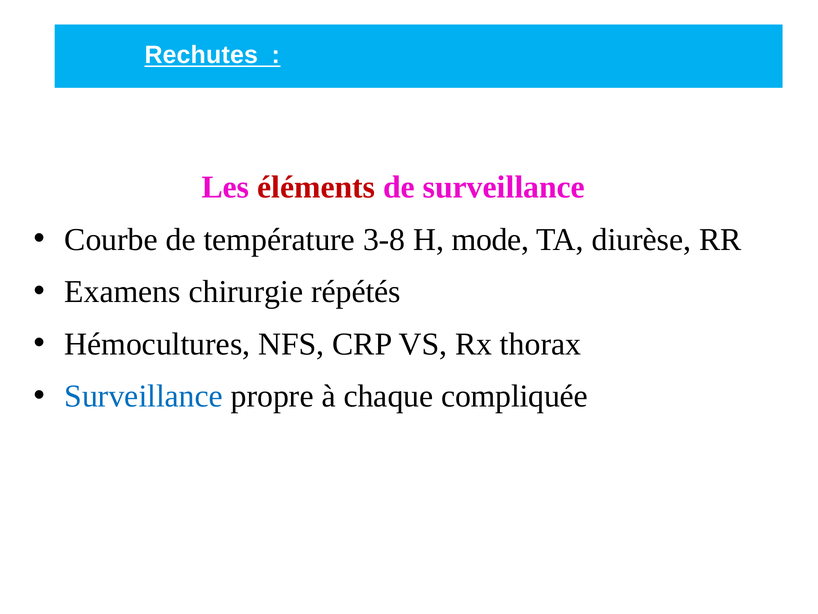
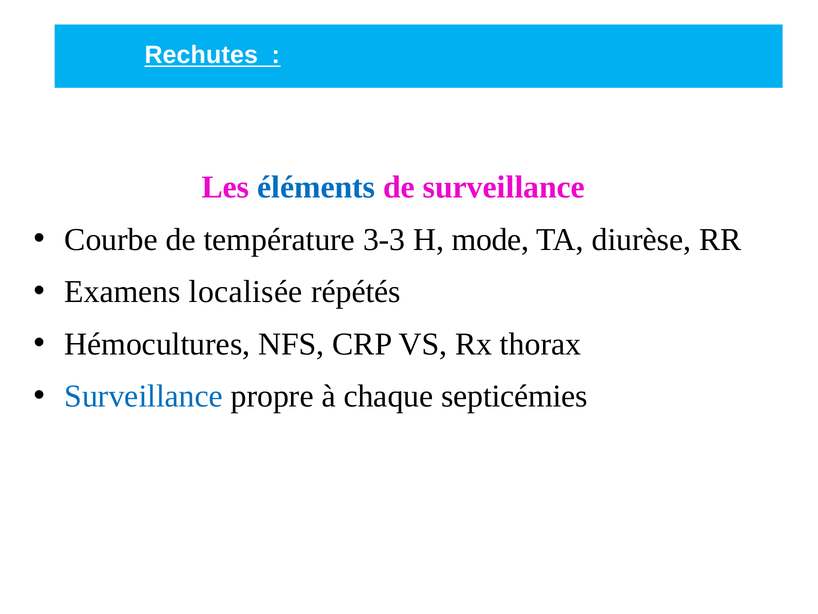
éléments colour: red -> blue
3-8: 3-8 -> 3-3
chirurgie: chirurgie -> localisée
compliquée: compliquée -> septicémies
